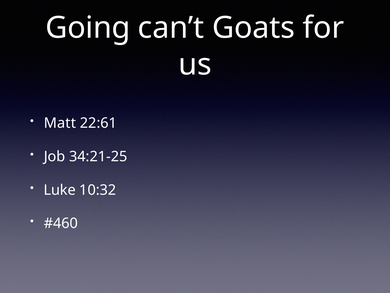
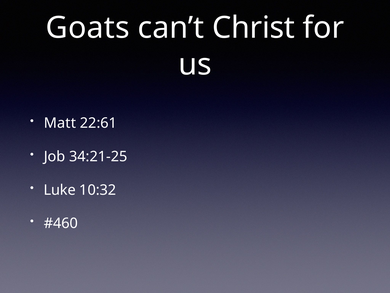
Going: Going -> Goats
Goats: Goats -> Christ
